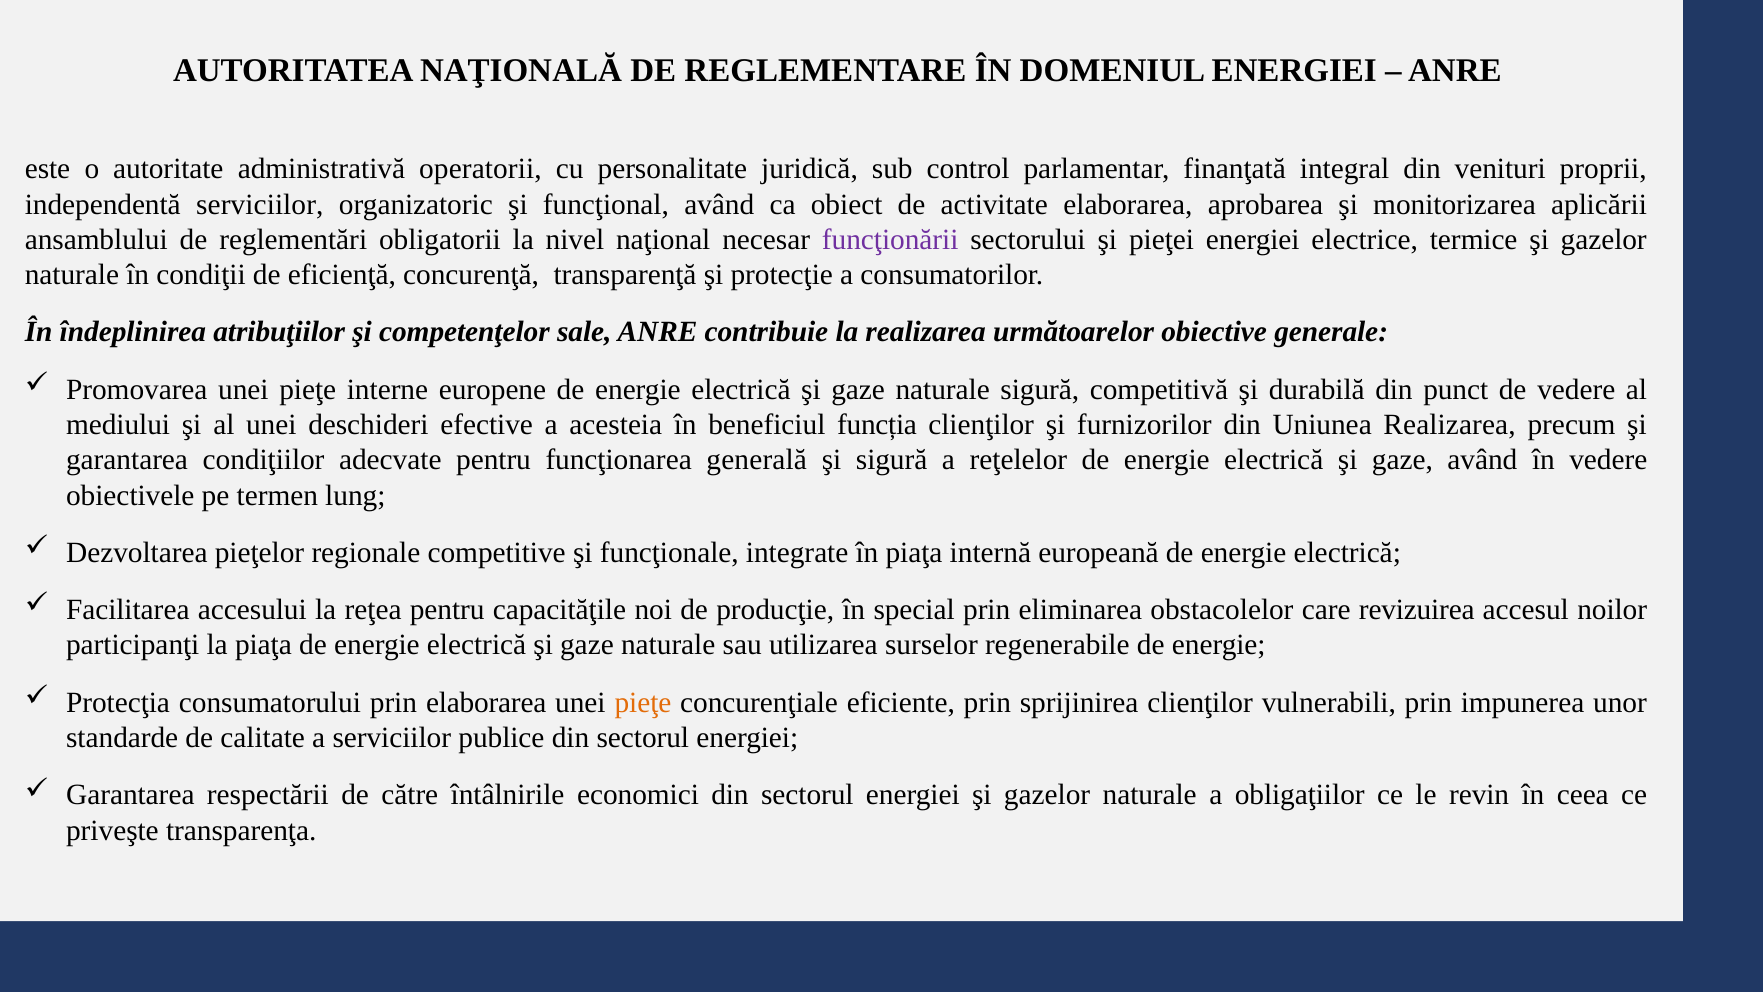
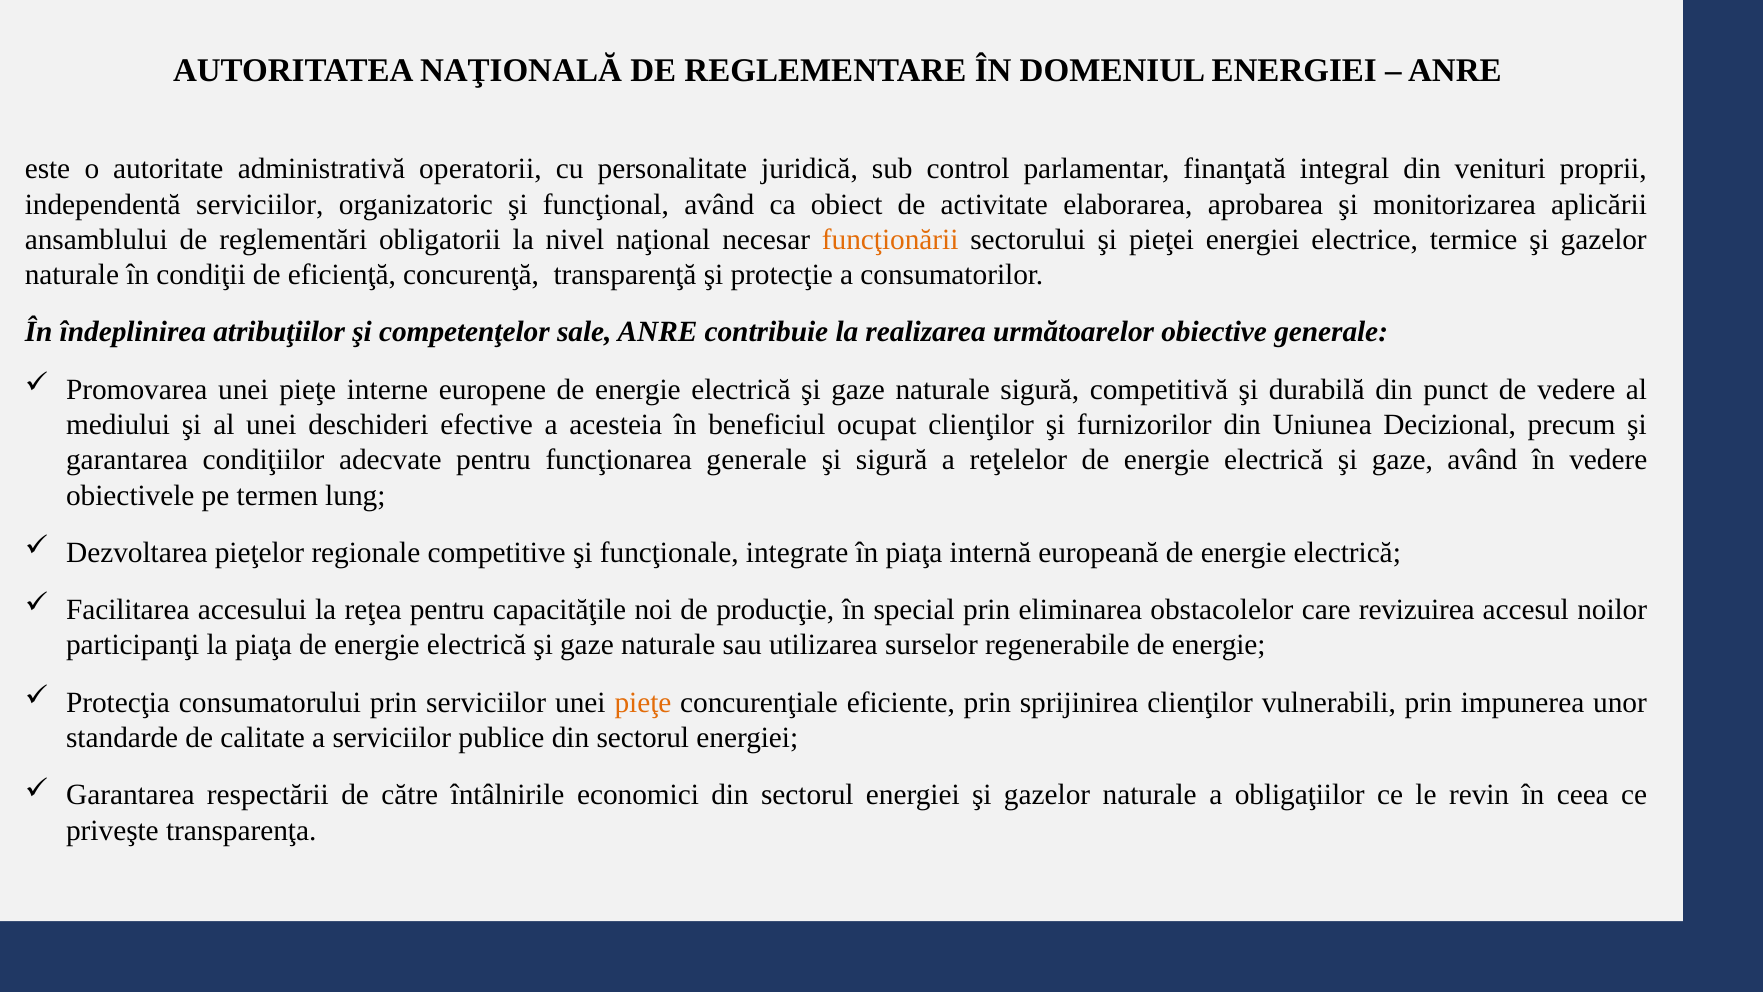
funcţionării colour: purple -> orange
funcția: funcția -> ocupat
Uniunea Realizarea: Realizarea -> Decizional
funcţionarea generală: generală -> generale
prin elaborarea: elaborarea -> serviciilor
